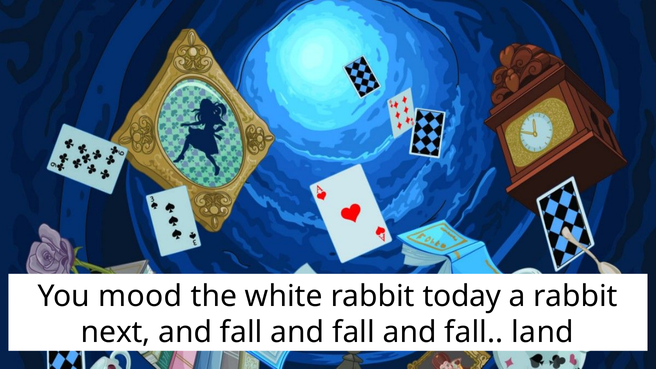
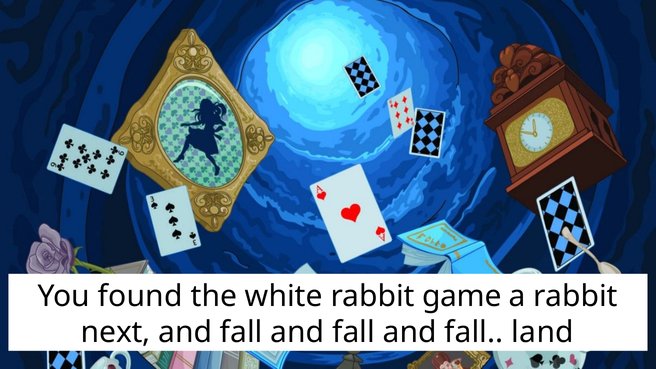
mood: mood -> found
today: today -> game
